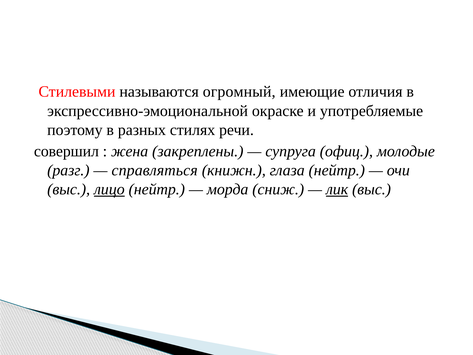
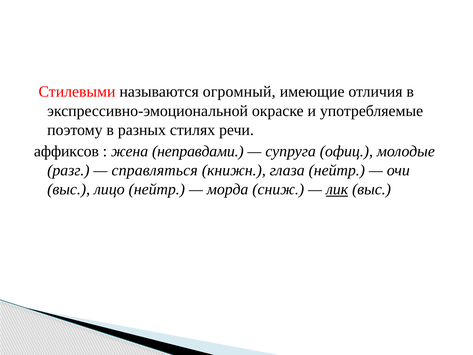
совершил: совершил -> аффиксов
закреплены: закреплены -> неправдами
лицо underline: present -> none
